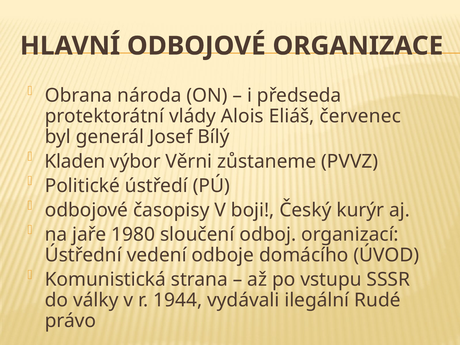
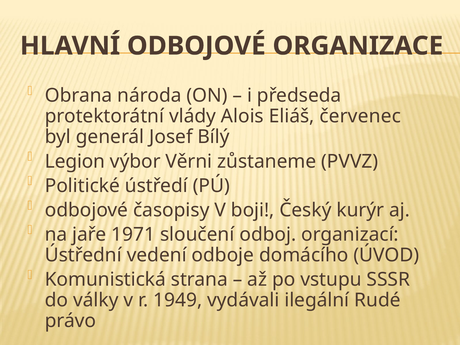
Kladen: Kladen -> Legion
1980: 1980 -> 1971
1944: 1944 -> 1949
